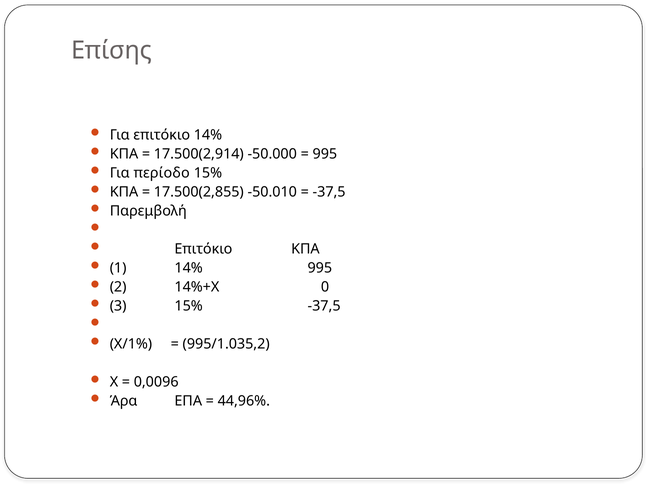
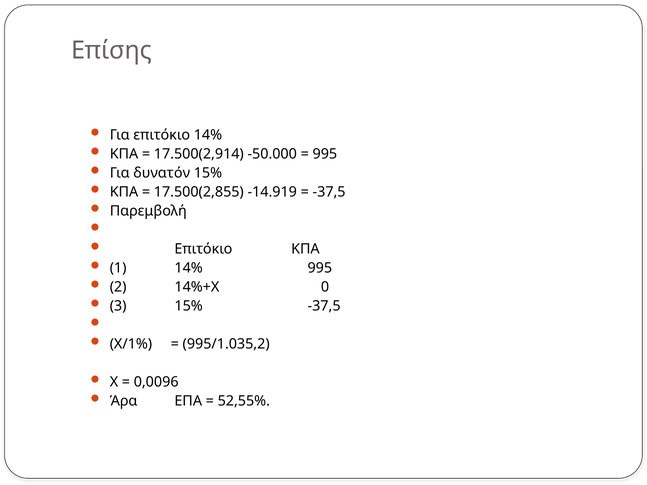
περίοδο: περίοδο -> δυνατόν
-50.010: -50.010 -> -14.919
44,96%: 44,96% -> 52,55%
